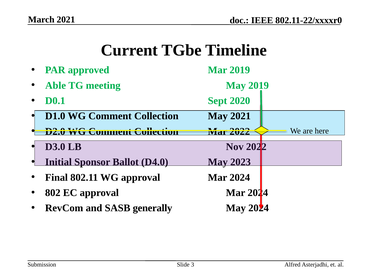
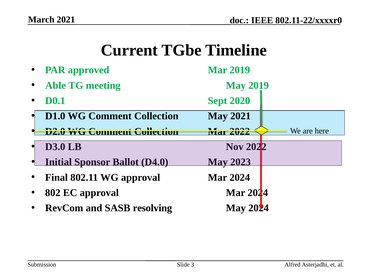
generally: generally -> resolving
